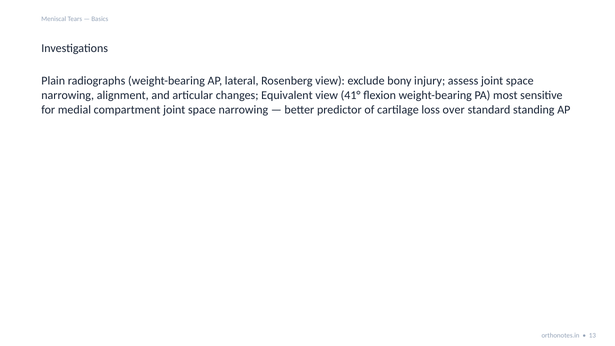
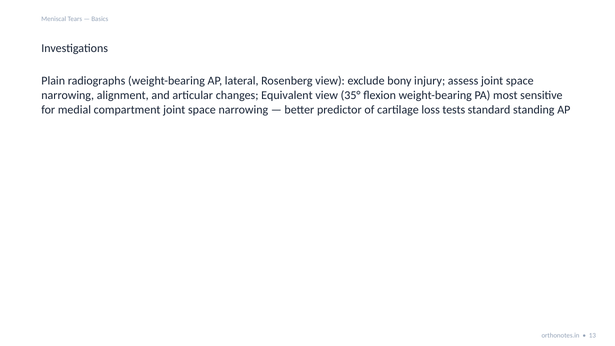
41°: 41° -> 35°
over: over -> tests
